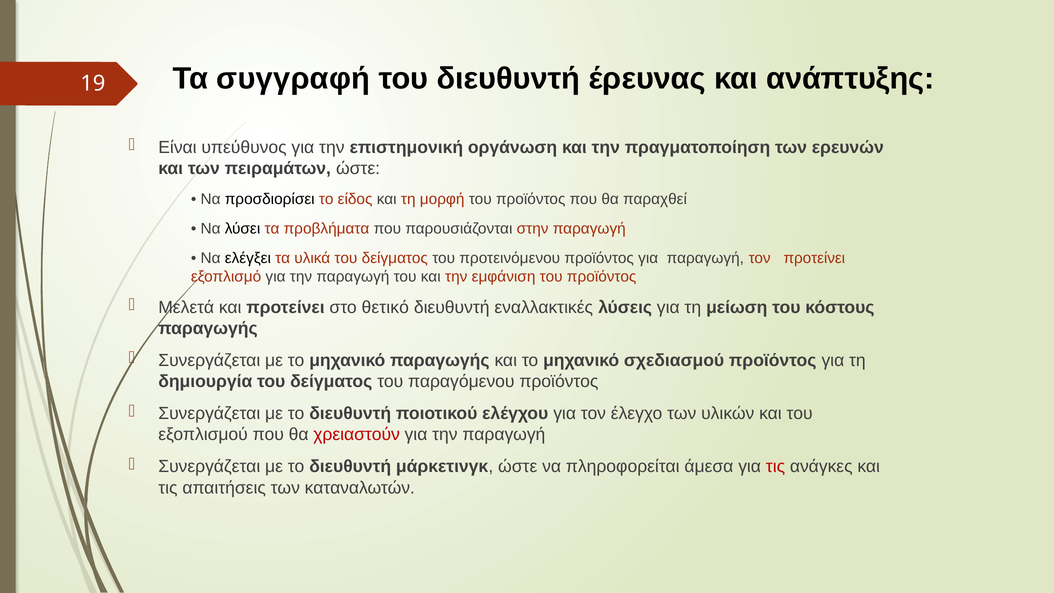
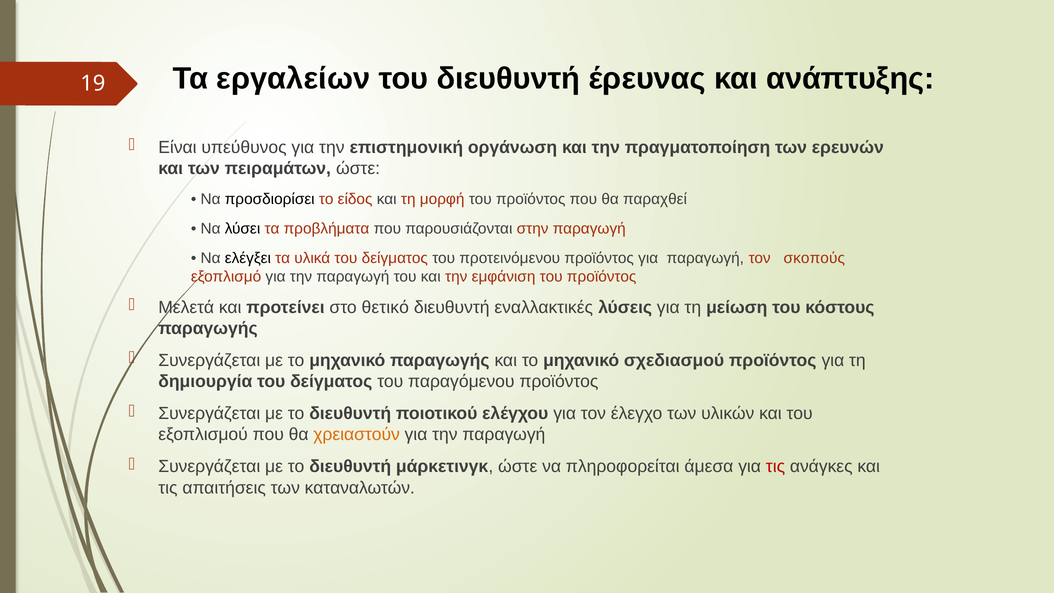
συγγραφή: συγγραφή -> εργαλείων
τον προτείνει: προτείνει -> σκοπούς
χρειαστούν colour: red -> orange
